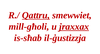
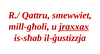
Qattru underline: present -> none
